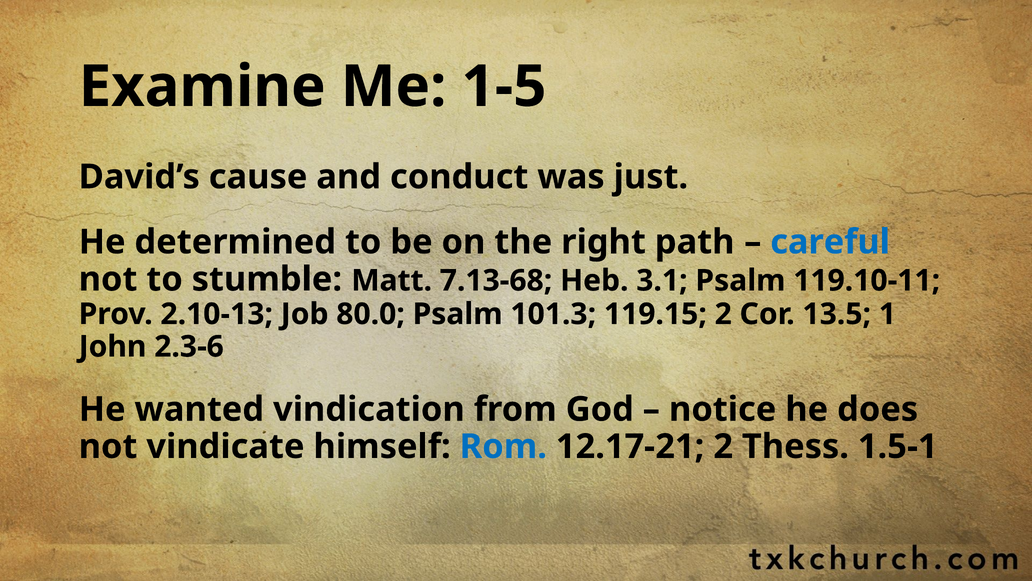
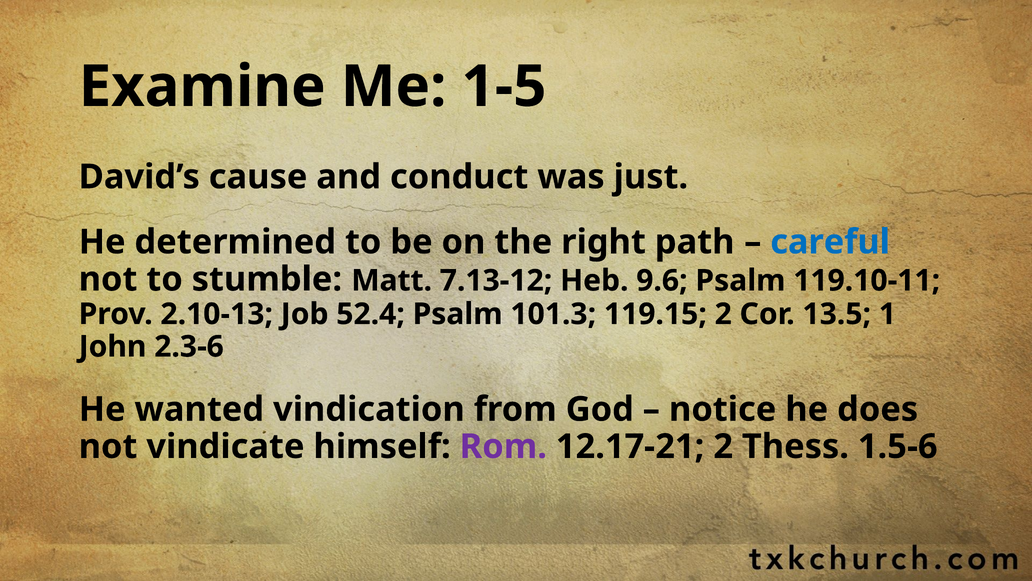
7.13-68: 7.13-68 -> 7.13-12
3.1: 3.1 -> 9.6
80.0: 80.0 -> 52.4
Rom colour: blue -> purple
1.5-1: 1.5-1 -> 1.5-6
